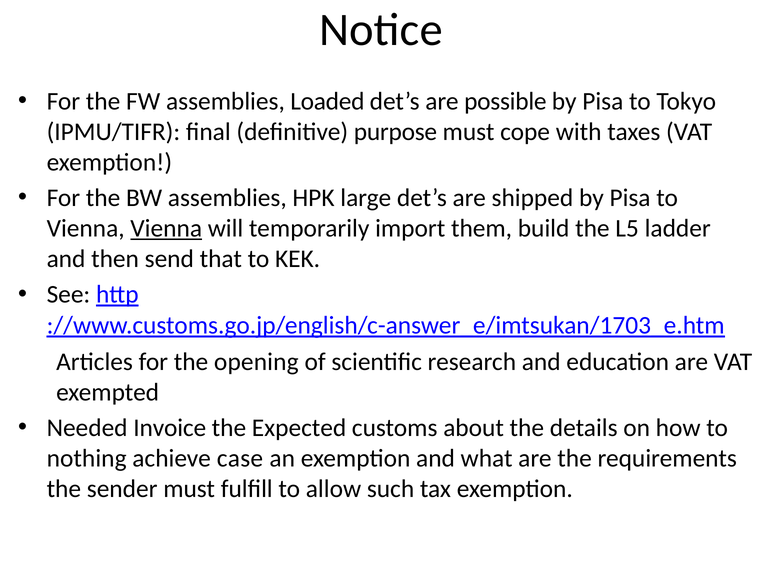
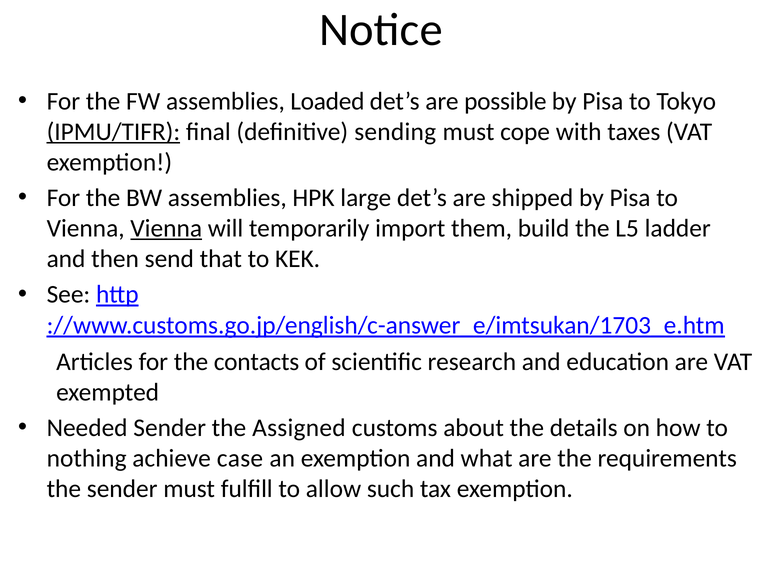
IPMU/TIFR underline: none -> present
purpose: purpose -> sending
opening: opening -> contacts
Needed Invoice: Invoice -> Sender
Expected: Expected -> Assigned
